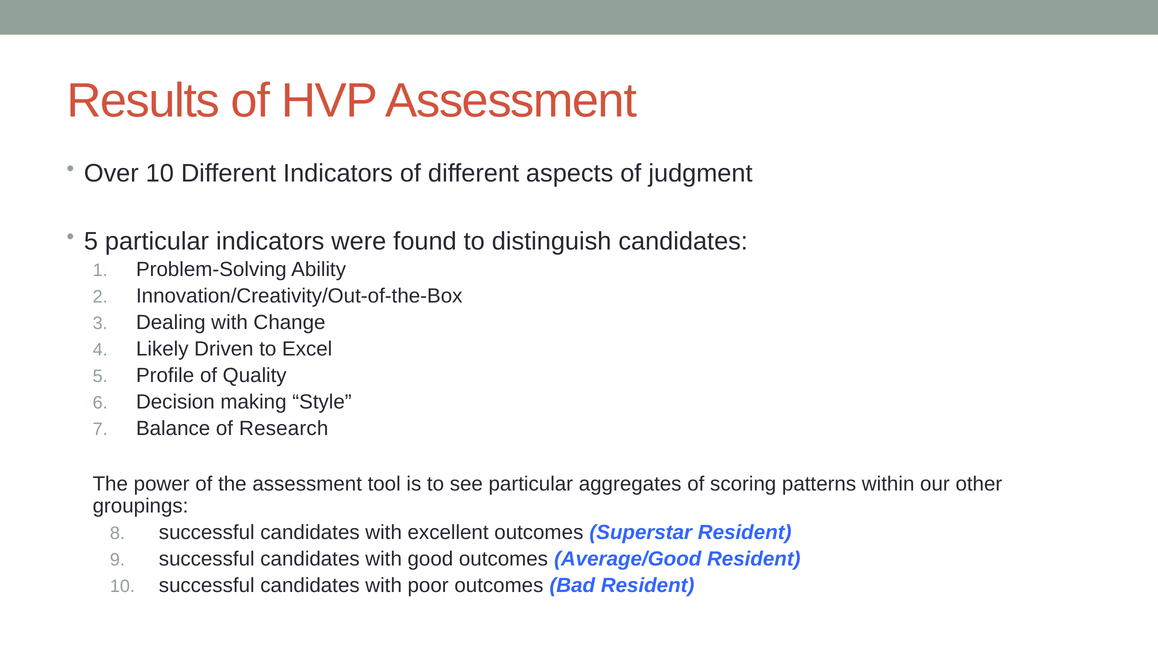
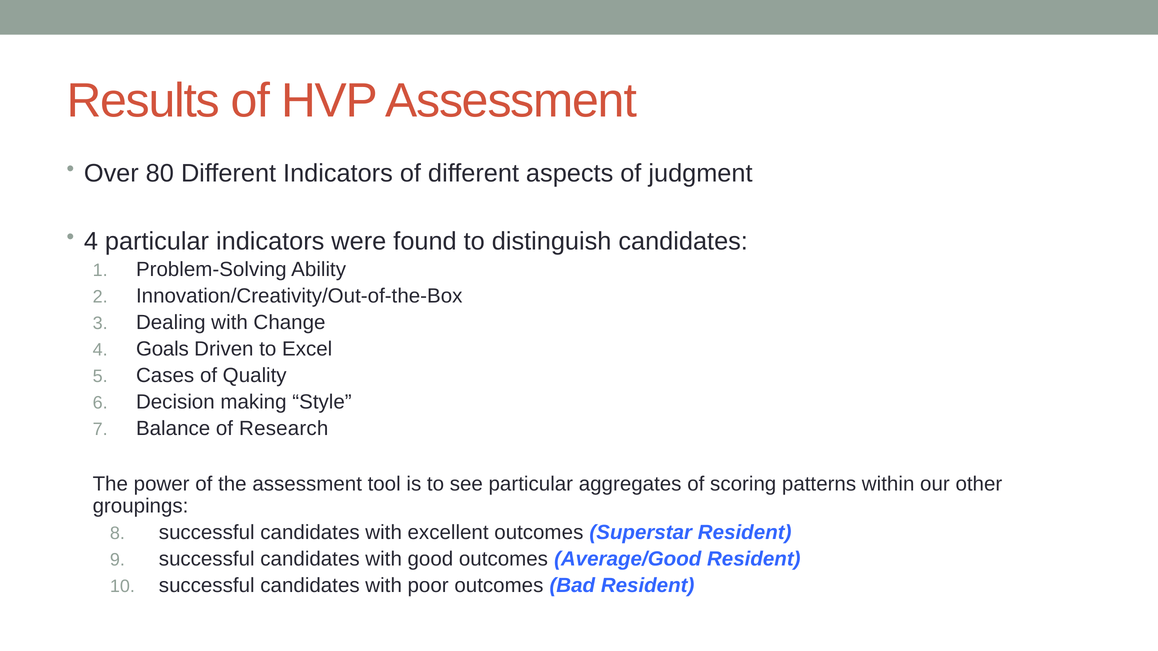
Over 10: 10 -> 80
5 at (91, 241): 5 -> 4
Likely: Likely -> Goals
Profile: Profile -> Cases
